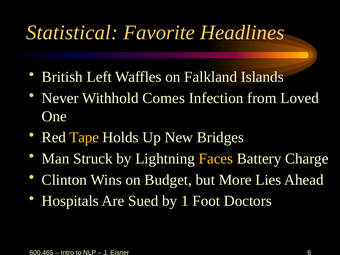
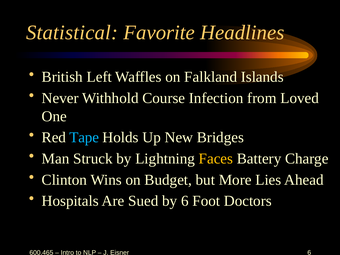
Comes: Comes -> Course
Tape colour: yellow -> light blue
by 1: 1 -> 6
